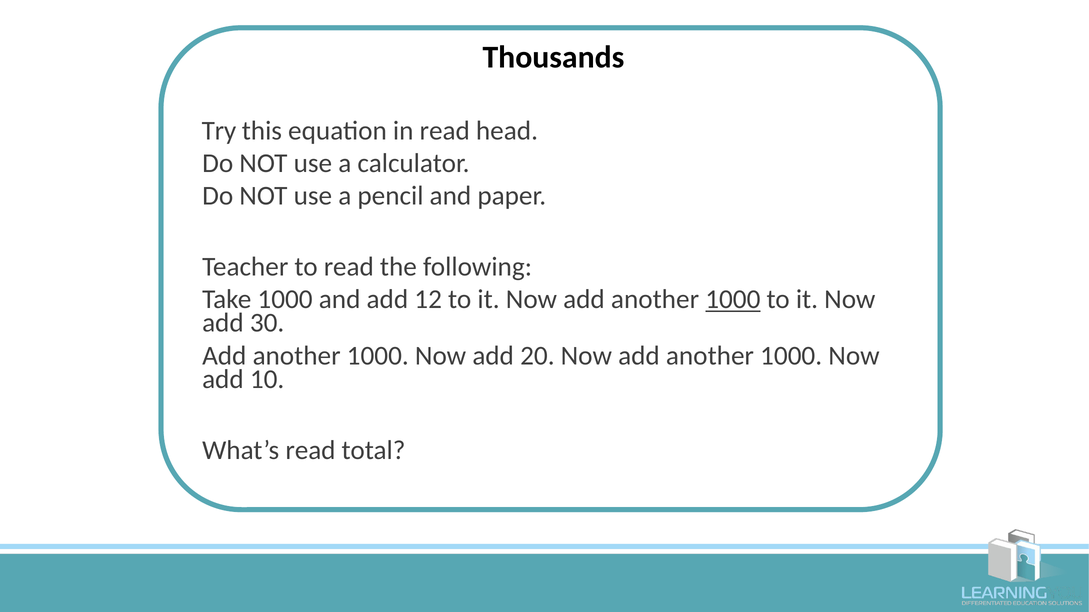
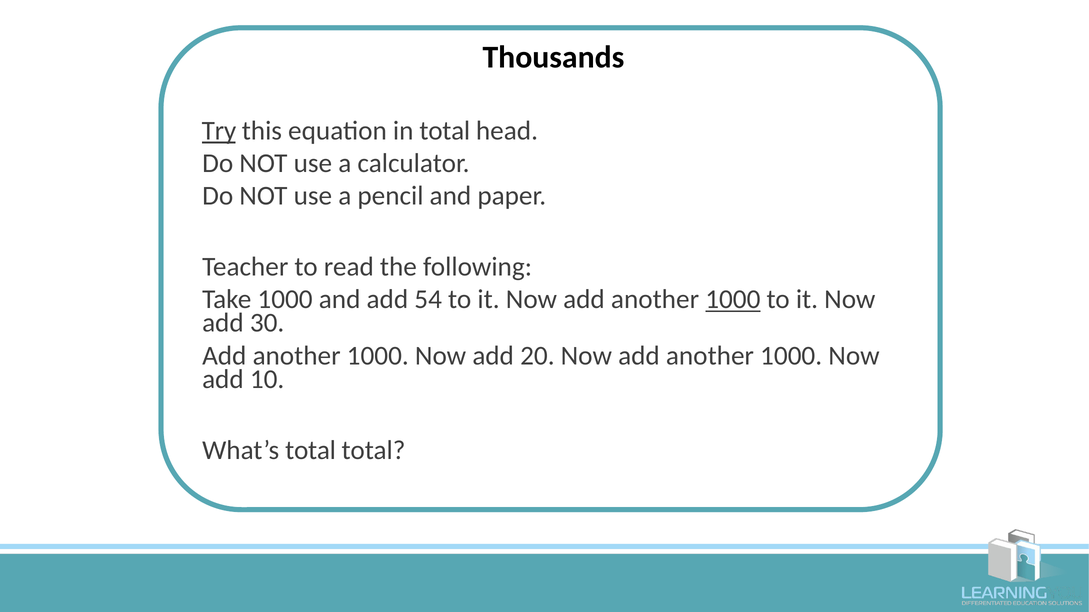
Try underline: none -> present
in read: read -> total
12: 12 -> 54
What’s read: read -> total
